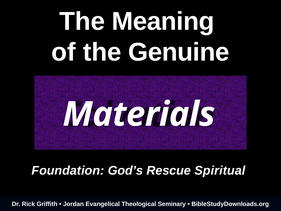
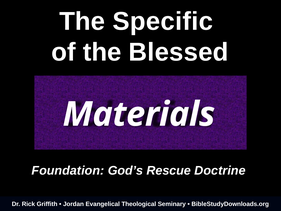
Meaning: Meaning -> Specific
Genuine: Genuine -> Blessed
Spiritual: Spiritual -> Doctrine
